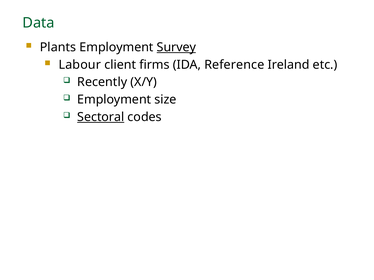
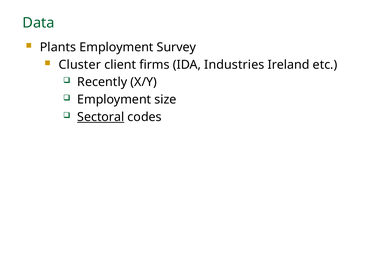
Survey underline: present -> none
Labour: Labour -> Cluster
Reference: Reference -> Industries
